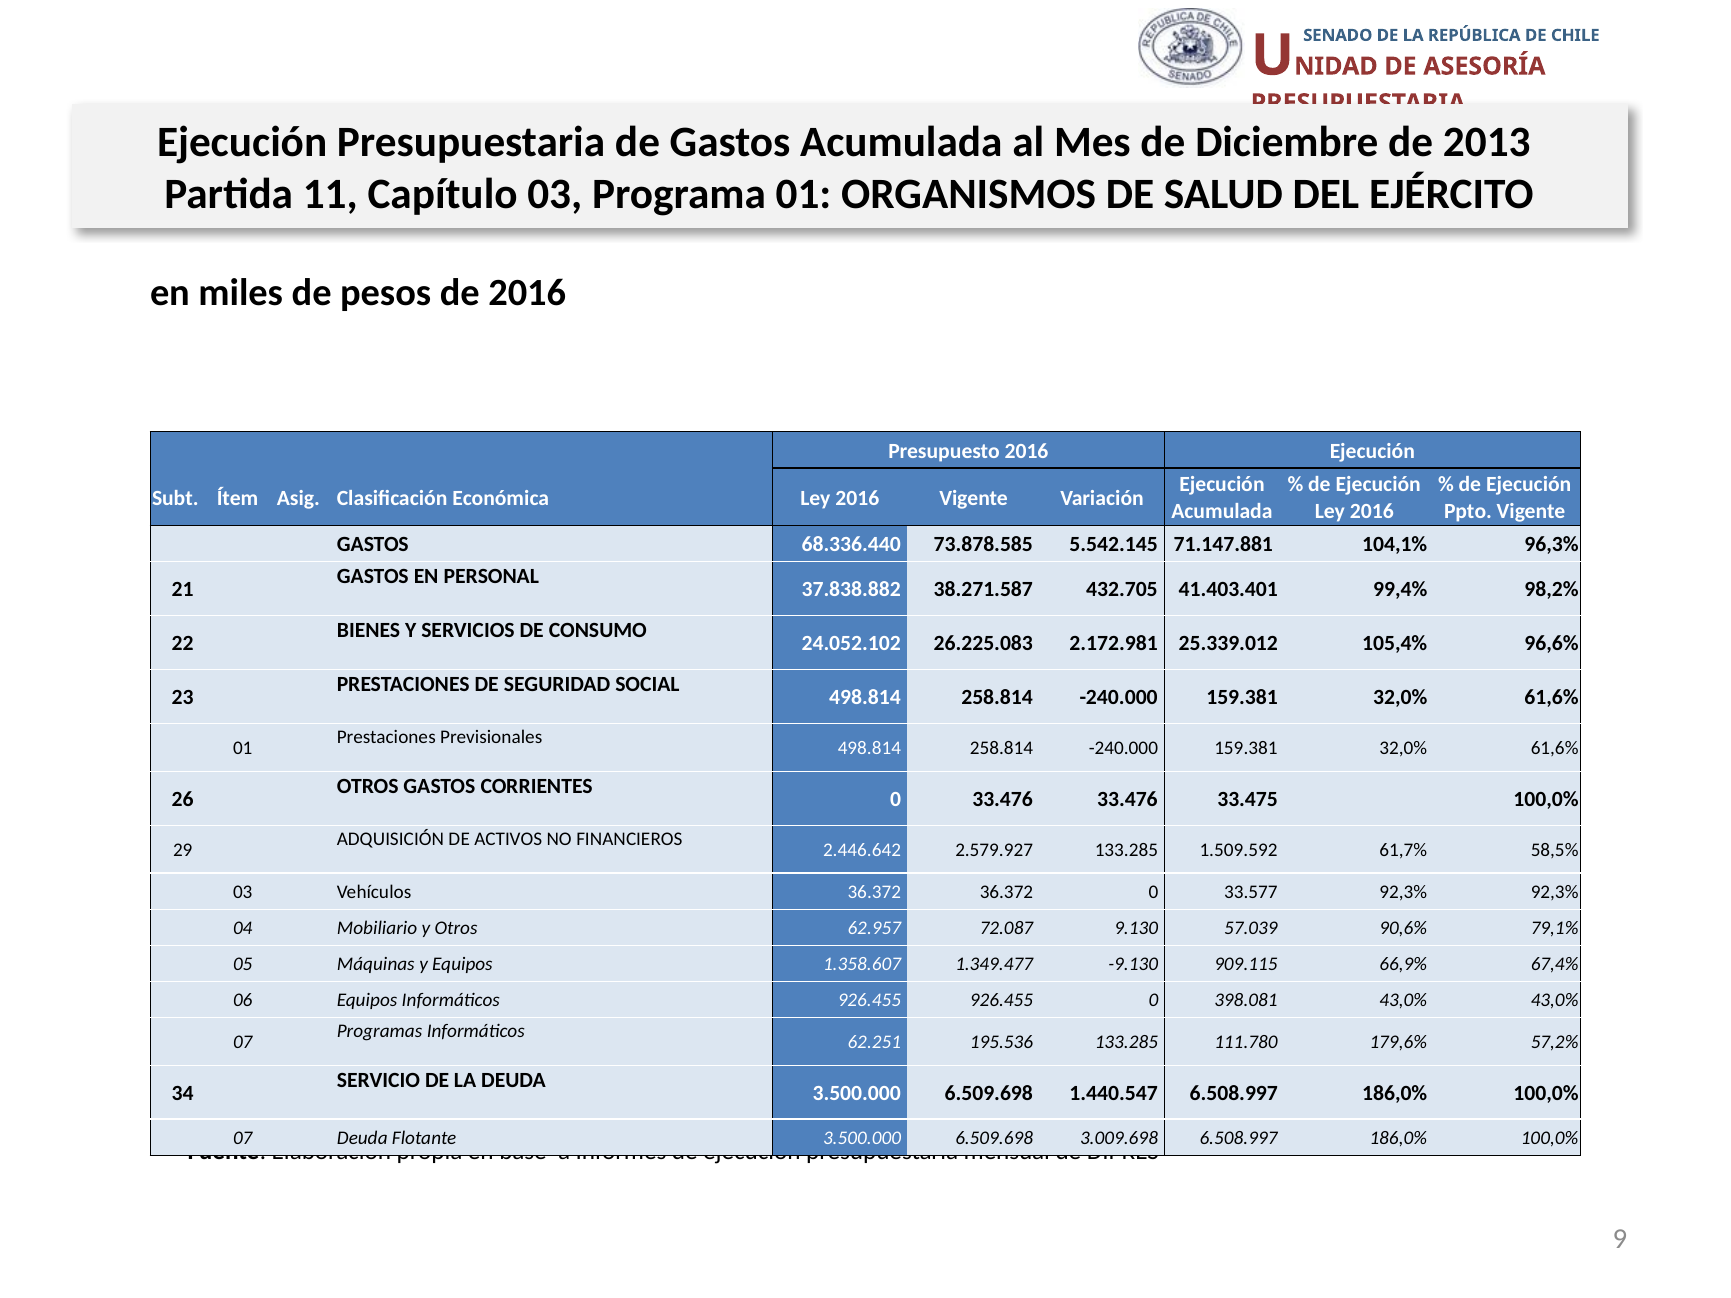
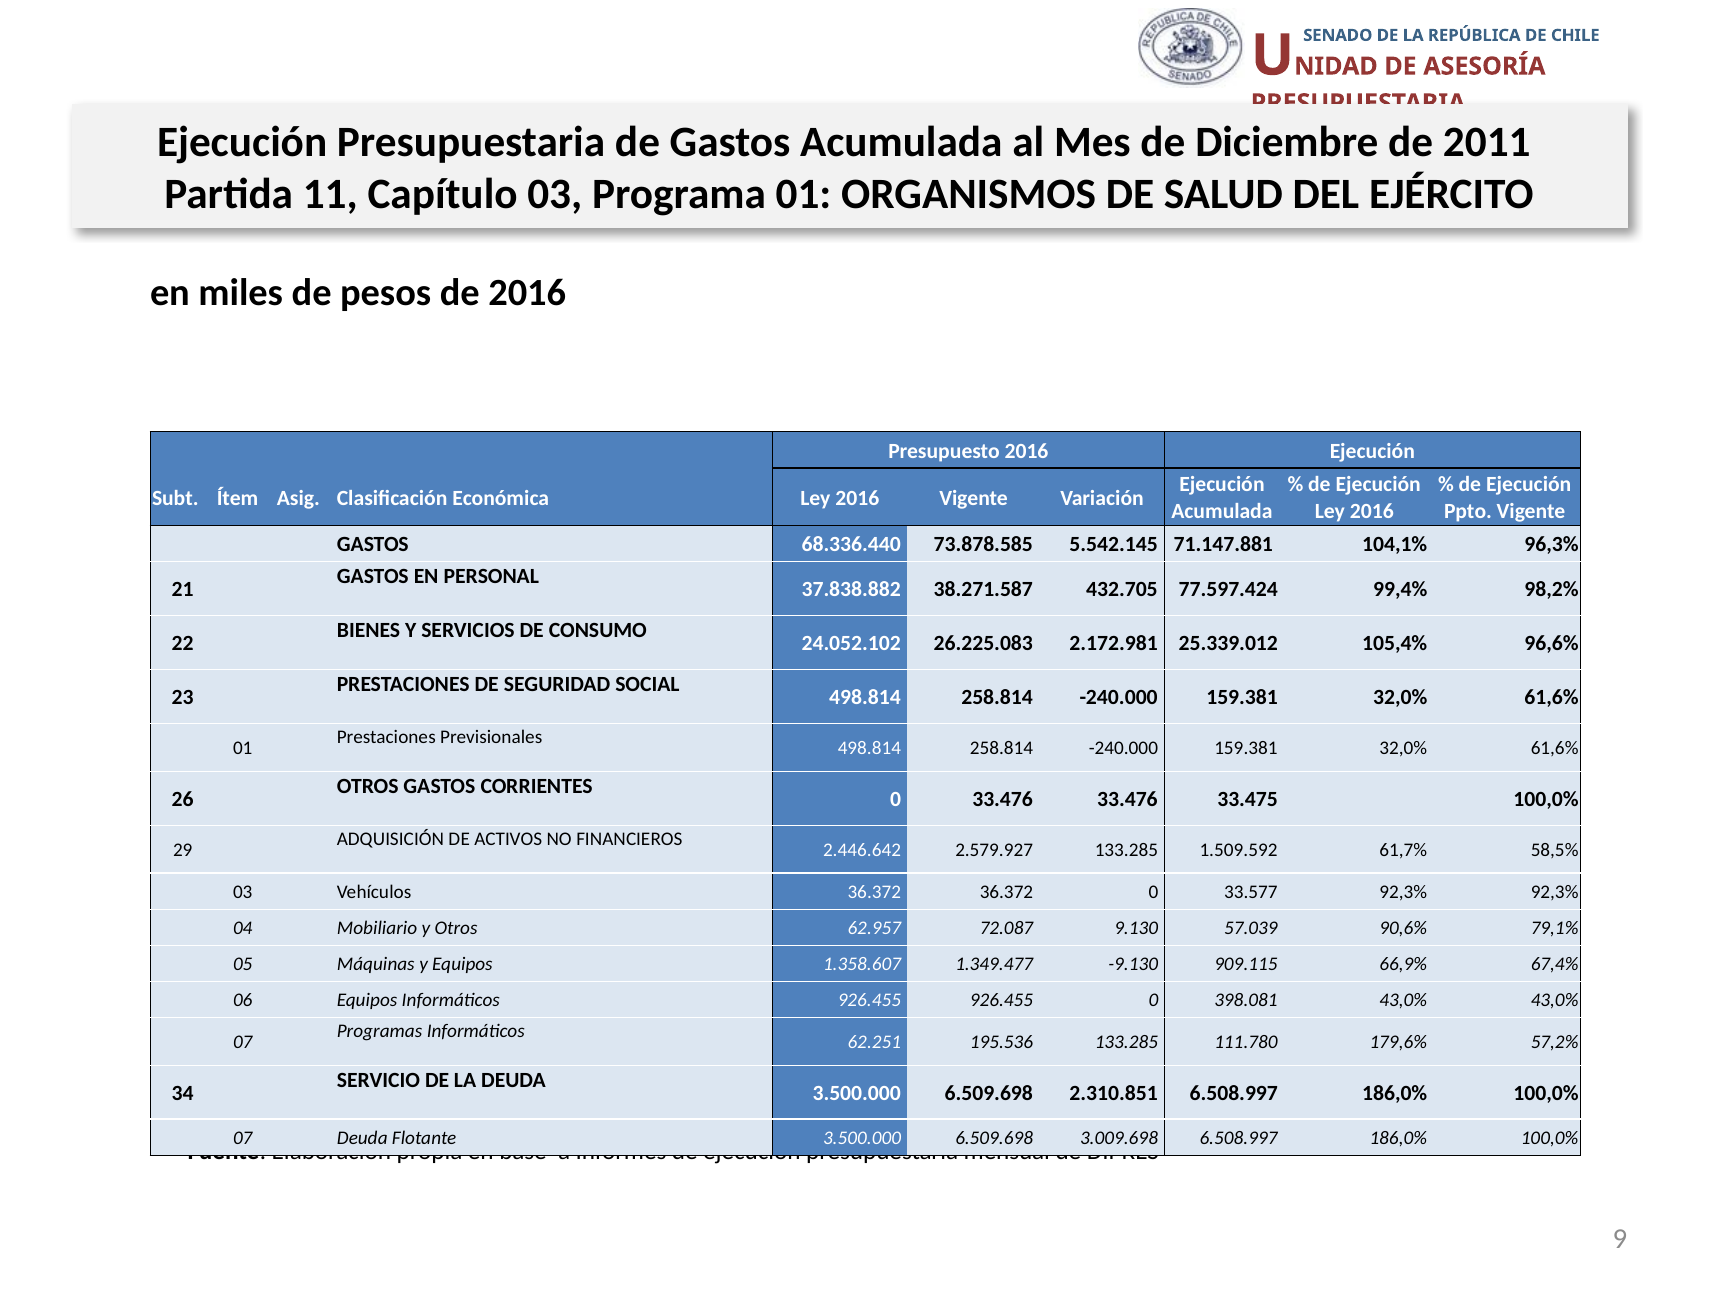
2013: 2013 -> 2011
41.403.401: 41.403.401 -> 77.597.424
1.440.547: 1.440.547 -> 2.310.851
